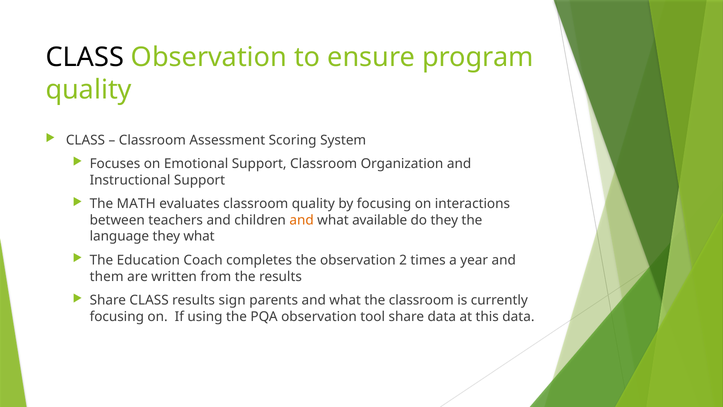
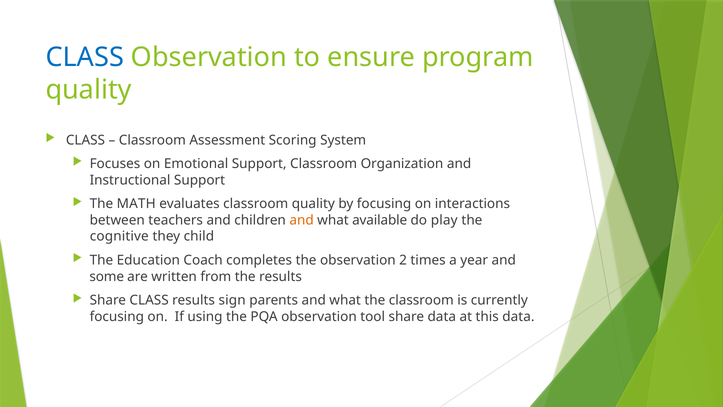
CLASS at (85, 57) colour: black -> blue
do they: they -> play
language: language -> cognitive
they what: what -> child
them: them -> some
